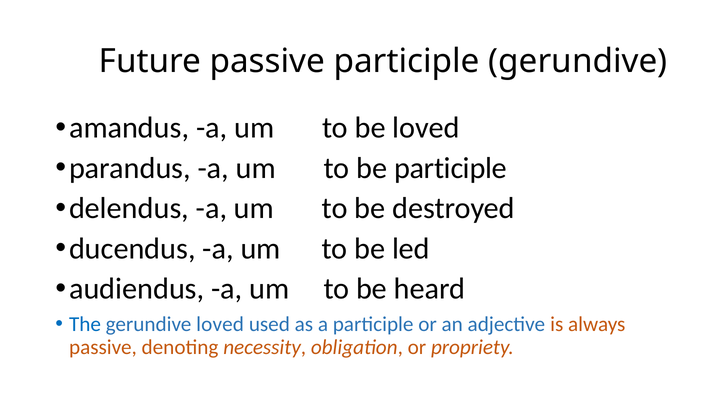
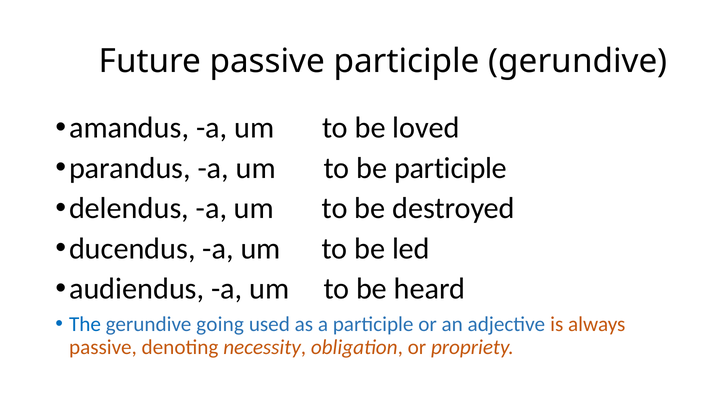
gerundive loved: loved -> going
